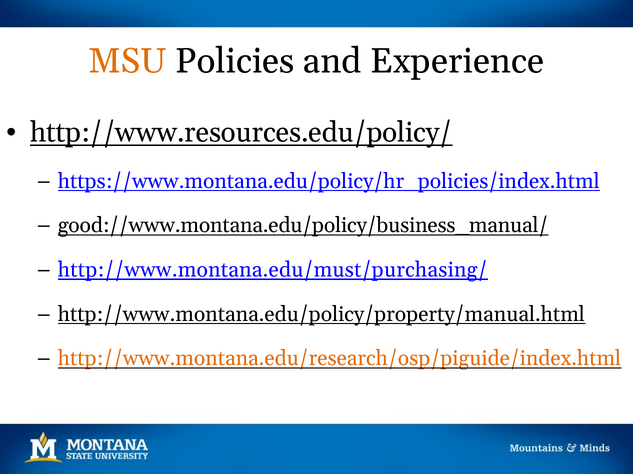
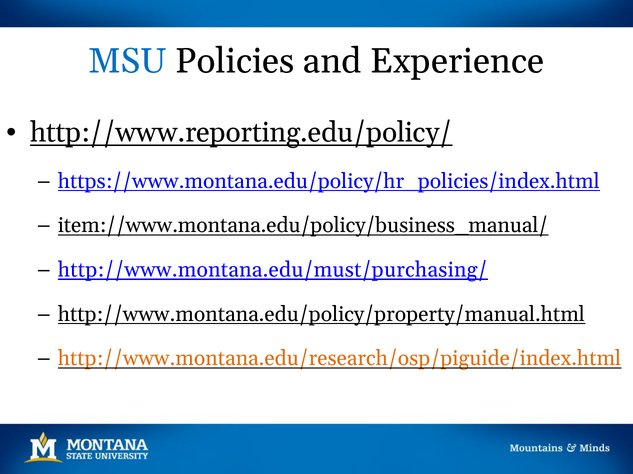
MSU colour: orange -> blue
http://www.resources.edu/policy/: http://www.resources.edu/policy/ -> http://www.reporting.edu/policy/
good://www.montana.edu/policy/business_manual/: good://www.montana.edu/policy/business_manual/ -> item://www.montana.edu/policy/business_manual/
